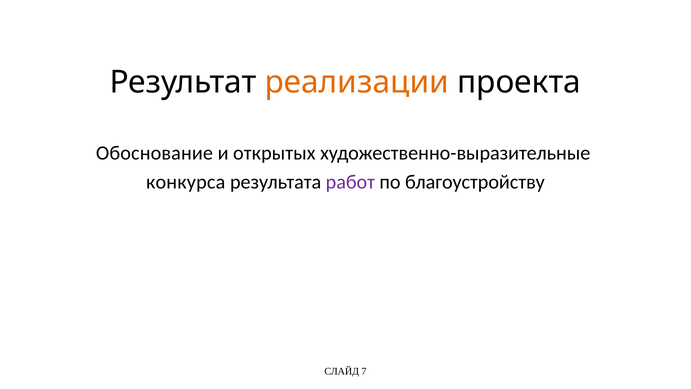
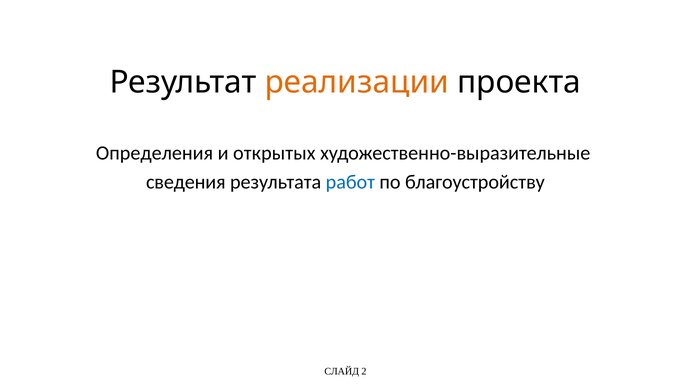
Обоснование: Обоснование -> Определения
конкурса: конкурса -> сведения
работ colour: purple -> blue
7: 7 -> 2
